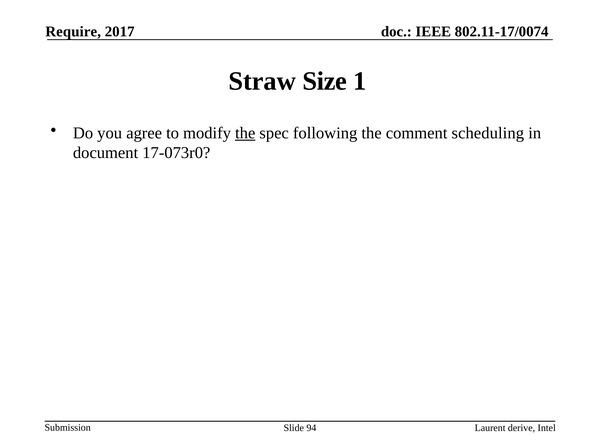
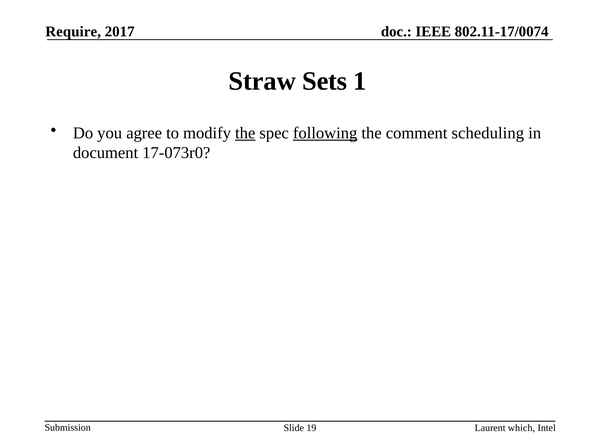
Size: Size -> Sets
following underline: none -> present
94: 94 -> 19
derive: derive -> which
